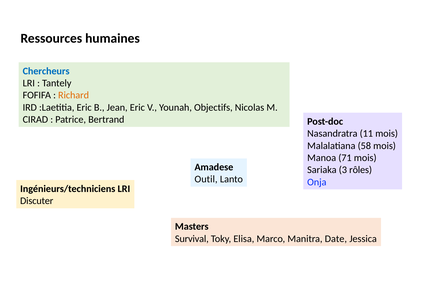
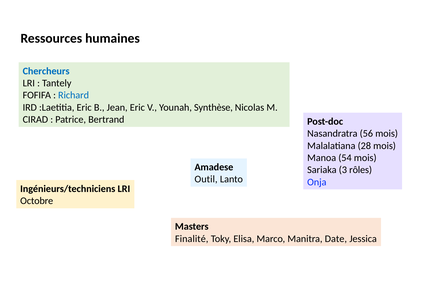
Richard colour: orange -> blue
Objectifs: Objectifs -> Synthèse
11: 11 -> 56
58: 58 -> 28
71: 71 -> 54
Discuter: Discuter -> Octobre
Survival: Survival -> Finalité
